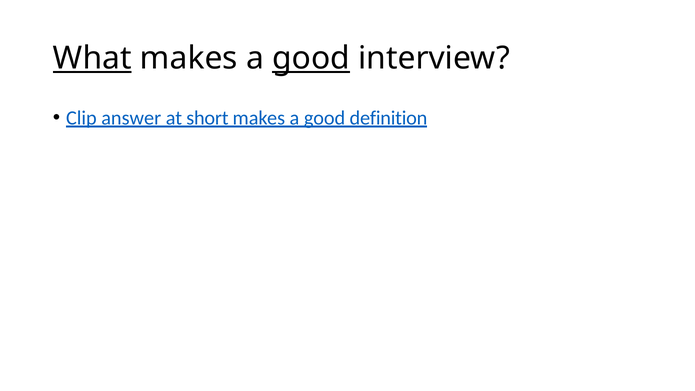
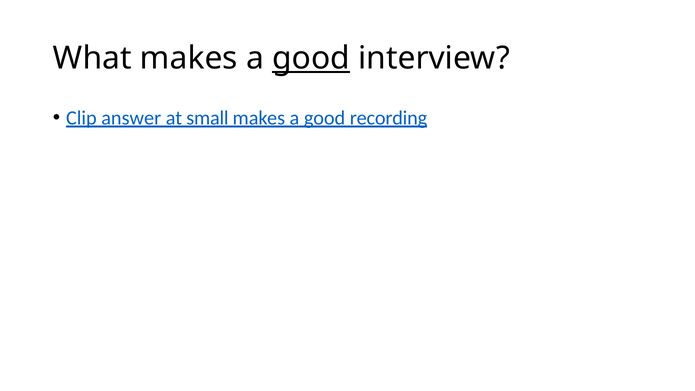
What underline: present -> none
short: short -> small
definition: definition -> recording
